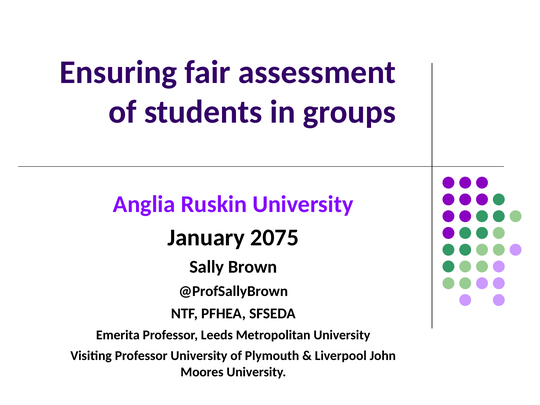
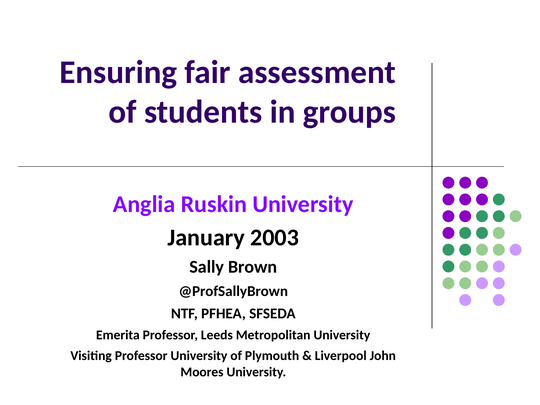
2075: 2075 -> 2003
